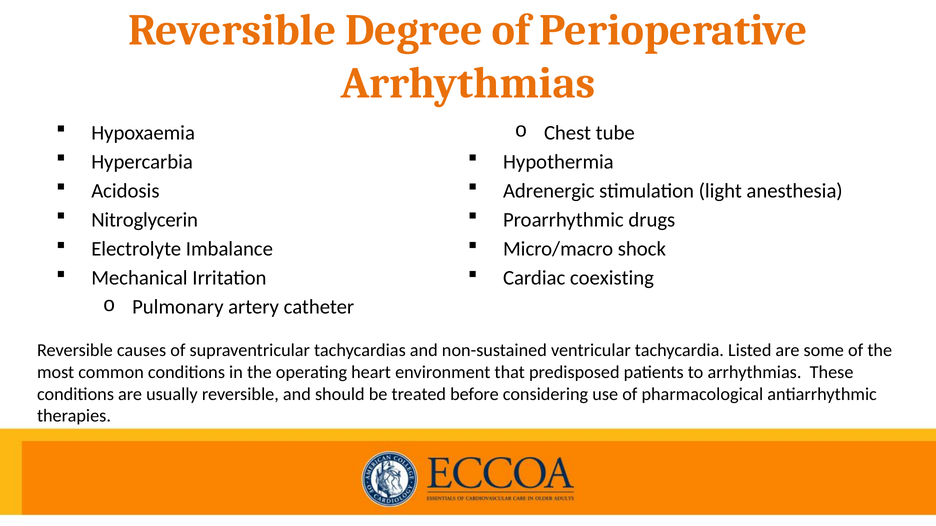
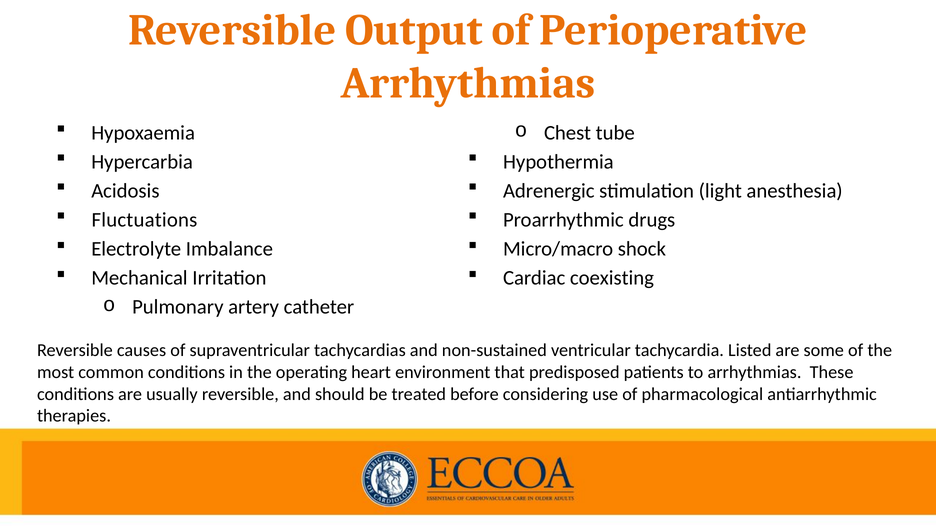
Degree: Degree -> Output
Nitroglycerin: Nitroglycerin -> Fluctuations
